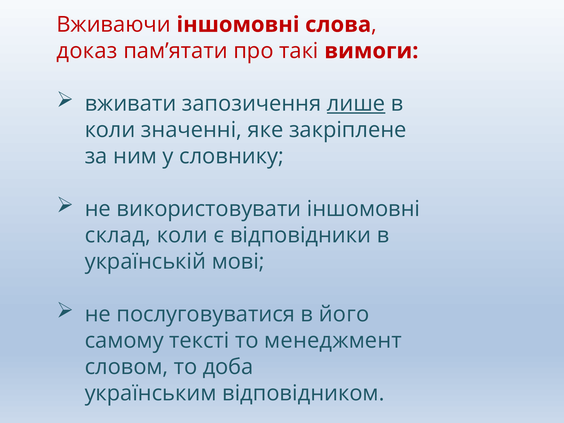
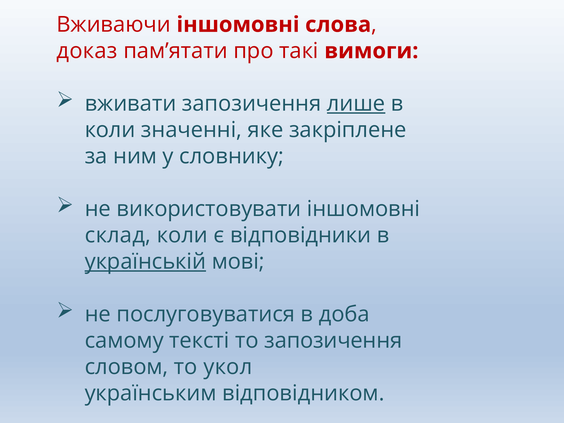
українській underline: none -> present
його: його -> доба
то менеджмент: менеджмент -> запозичення
доба: доба -> укол
